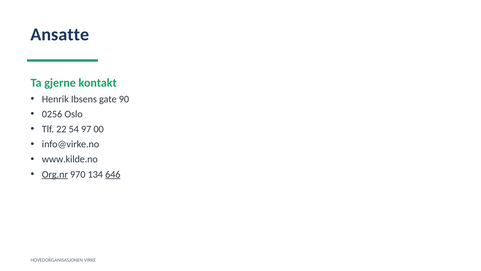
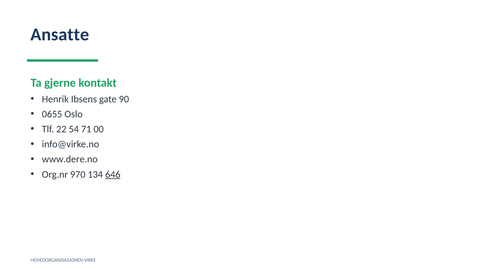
0256: 0256 -> 0655
97: 97 -> 71
www.kilde.no: www.kilde.no -> www.dere.no
Org.nr underline: present -> none
